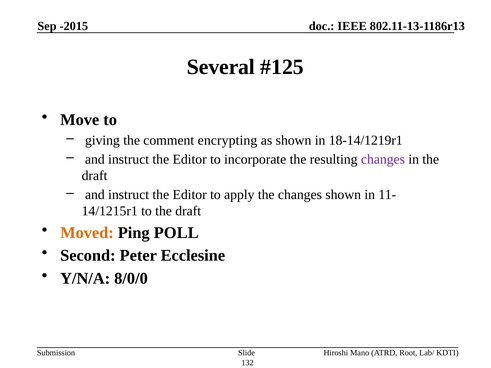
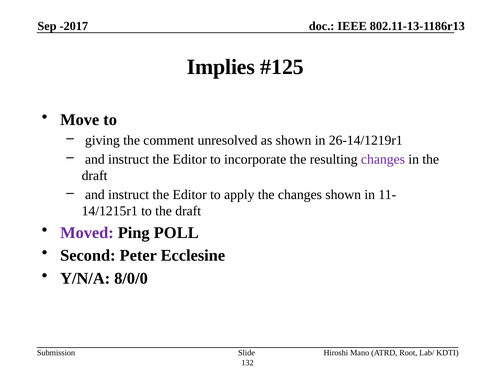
-2015: -2015 -> -2017
Several: Several -> Implies
encrypting: encrypting -> unresolved
18-14/1219r1: 18-14/1219r1 -> 26-14/1219r1
Moved colour: orange -> purple
